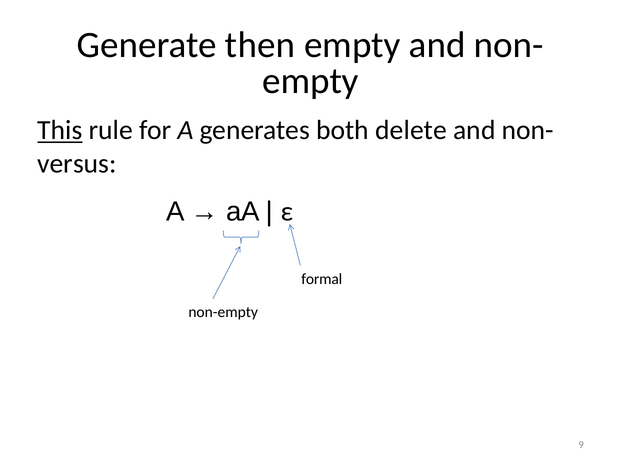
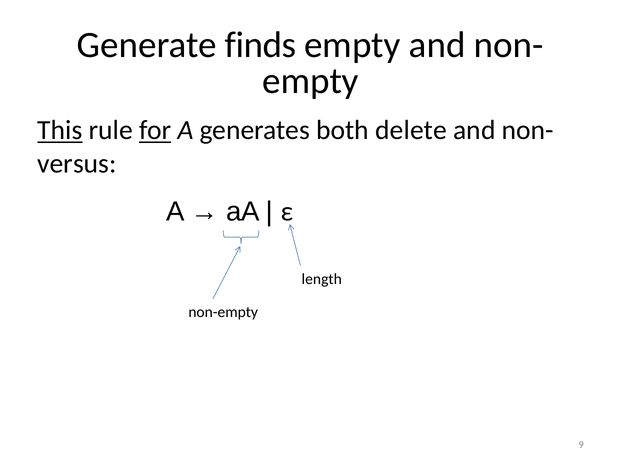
then: then -> finds
for underline: none -> present
formal: formal -> length
